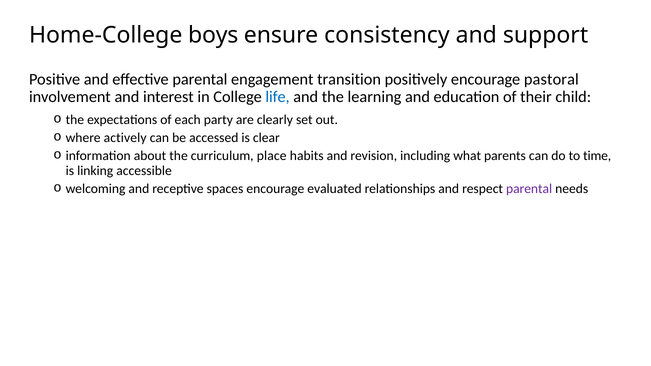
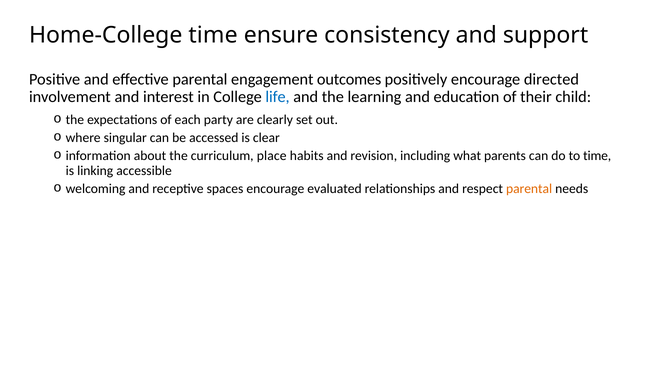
Home-College boys: boys -> time
transition: transition -> outcomes
pastoral: pastoral -> directed
actively: actively -> singular
parental at (529, 189) colour: purple -> orange
